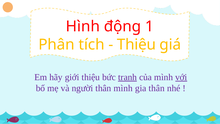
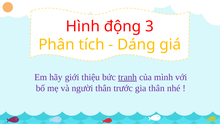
1: 1 -> 3
Thiệu at (136, 45): Thiệu -> Dáng
với underline: present -> none
thân mình: mình -> trước
